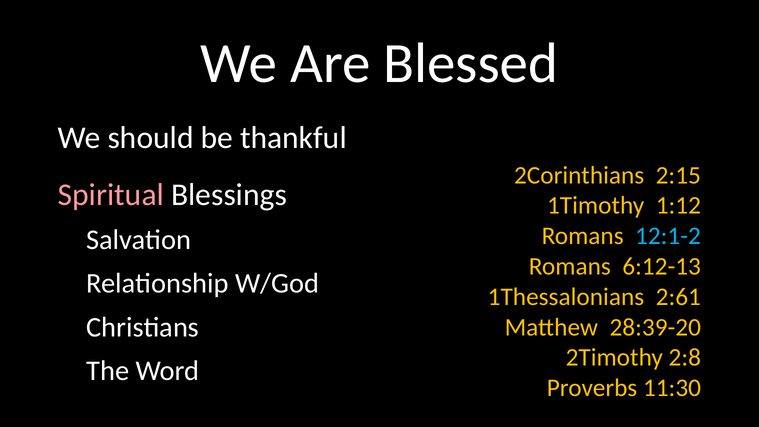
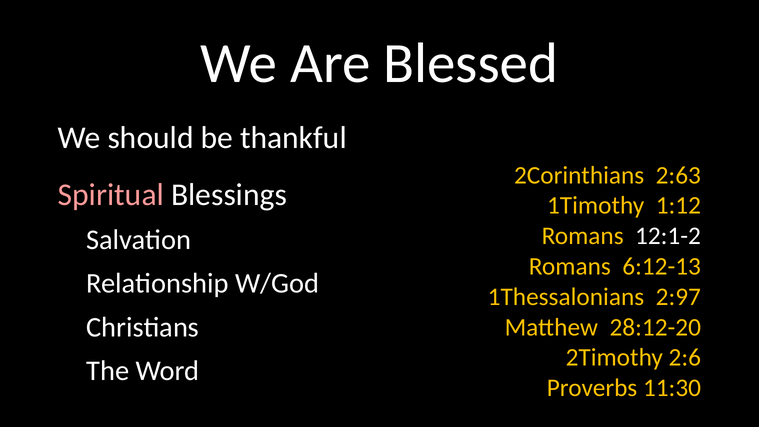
2:15: 2:15 -> 2:63
12:1-2 colour: light blue -> white
2:61: 2:61 -> 2:97
28:39-20: 28:39-20 -> 28:12-20
2:8: 2:8 -> 2:6
